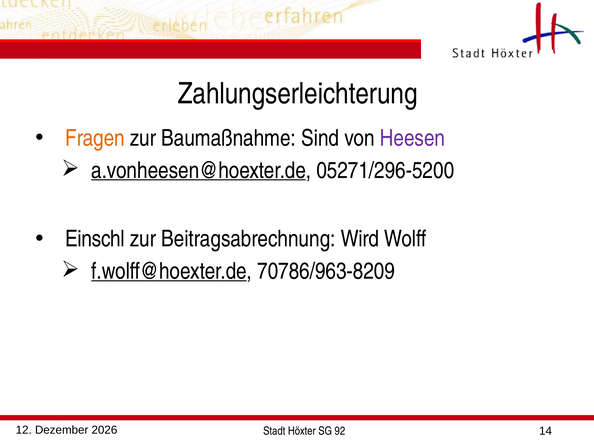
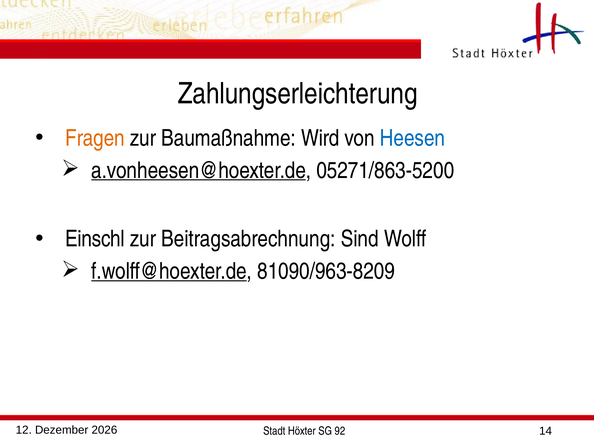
Sind: Sind -> Wird
Heesen colour: purple -> blue
05271/296-5200: 05271/296-5200 -> 05271/863-5200
Wird: Wird -> Sind
70786/963-8209: 70786/963-8209 -> 81090/963-8209
